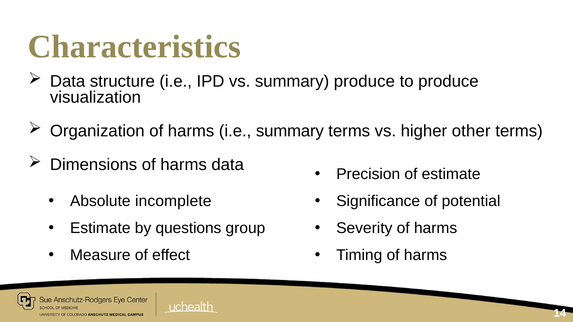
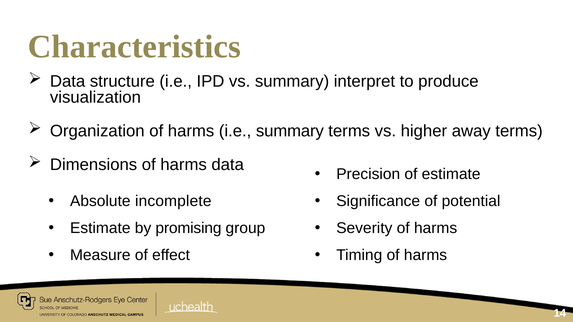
summary produce: produce -> interpret
other: other -> away
questions: questions -> promising
